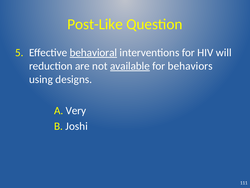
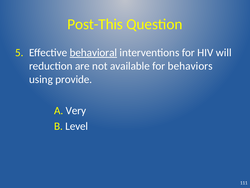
Post-Like: Post-Like -> Post-This
available underline: present -> none
designs: designs -> provide
Joshi: Joshi -> Level
